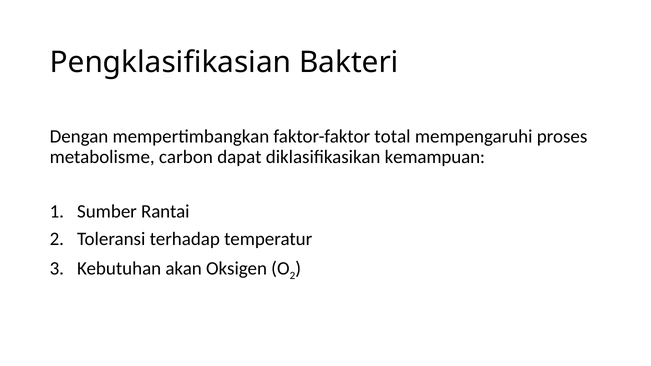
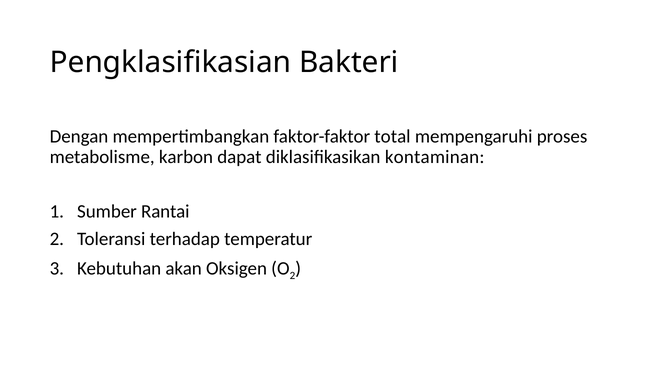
carbon: carbon -> karbon
kemampuan: kemampuan -> kontaminan
